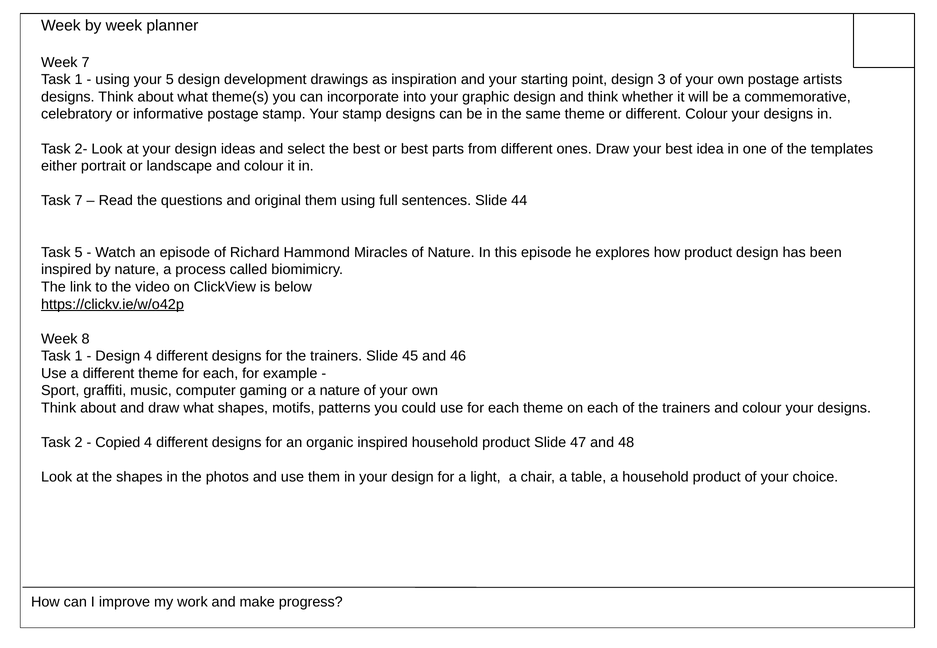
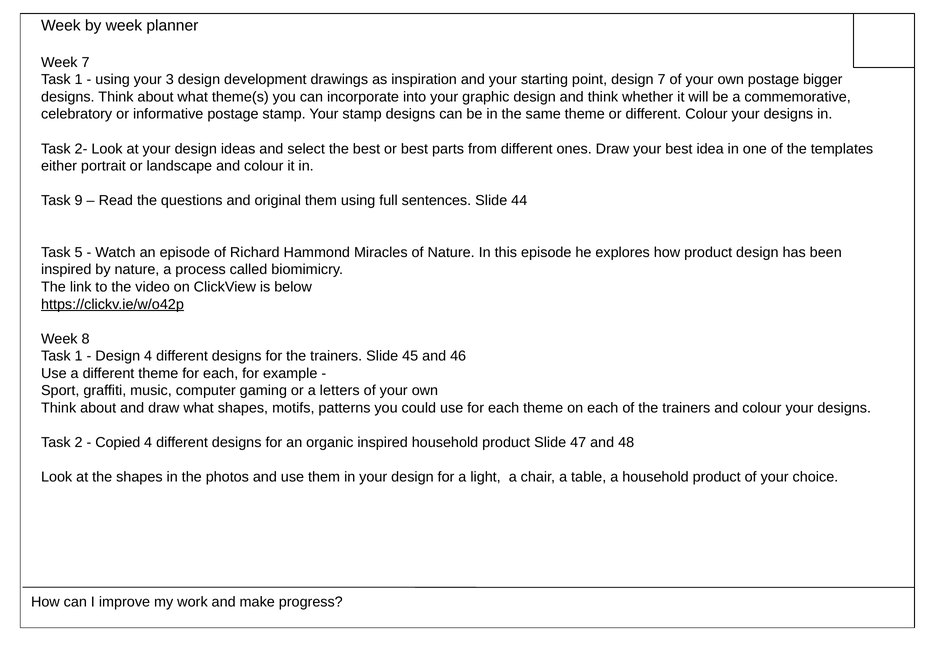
your 5: 5 -> 3
design 3: 3 -> 7
artists: artists -> bigger
Task 7: 7 -> 9
a nature: nature -> letters
